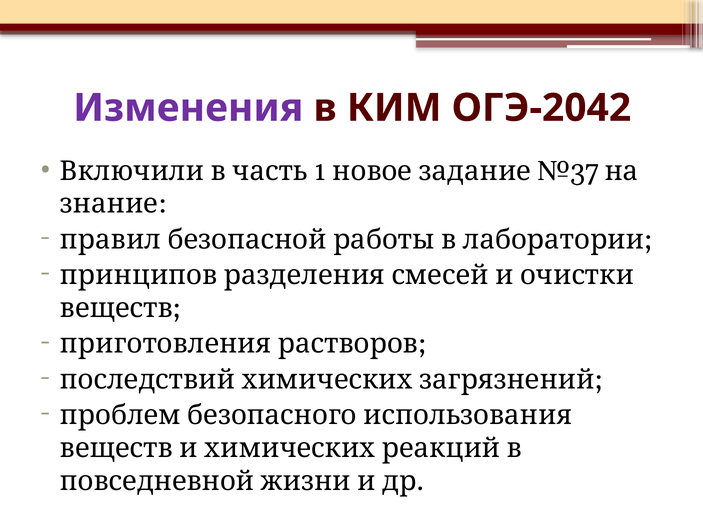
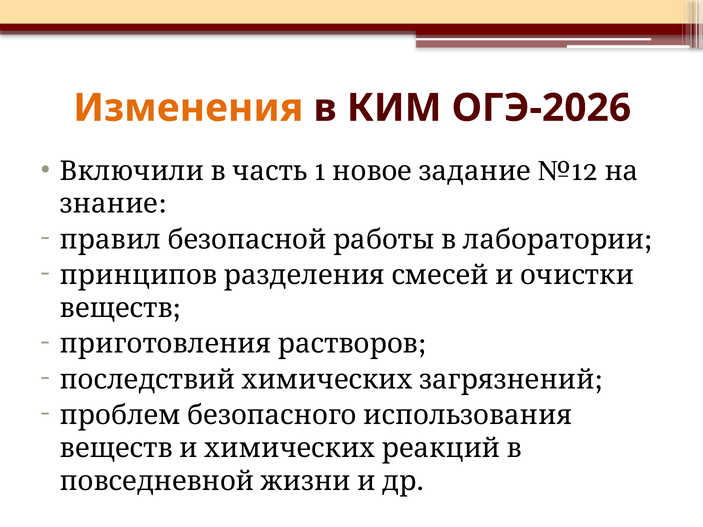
Изменения colour: purple -> orange
ОГЭ-2042: ОГЭ-2042 -> ОГЭ-2026
№37: №37 -> №12
